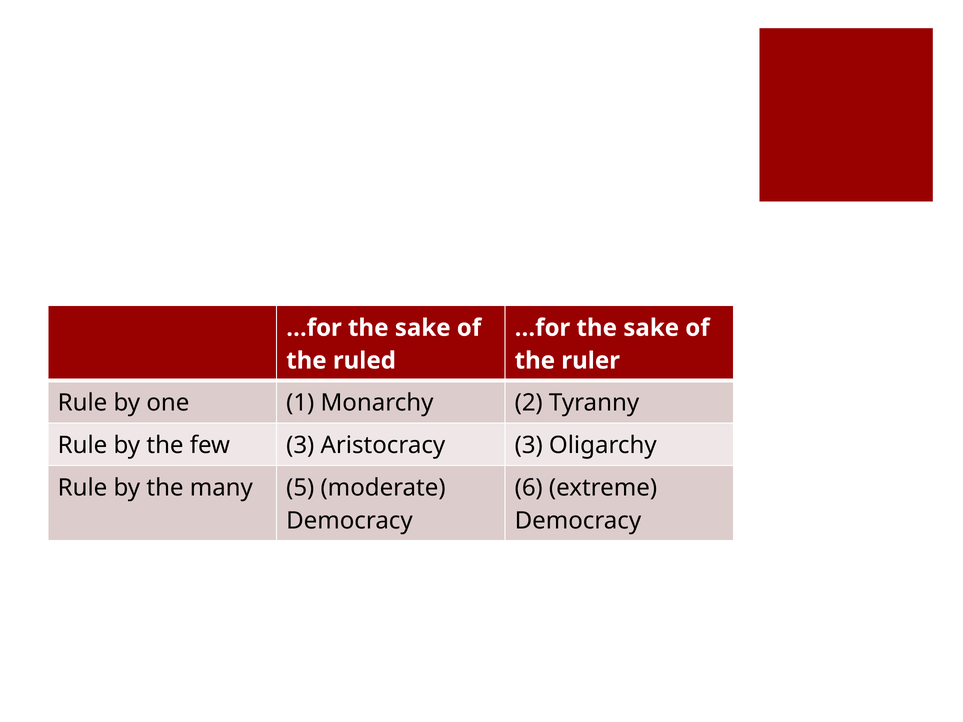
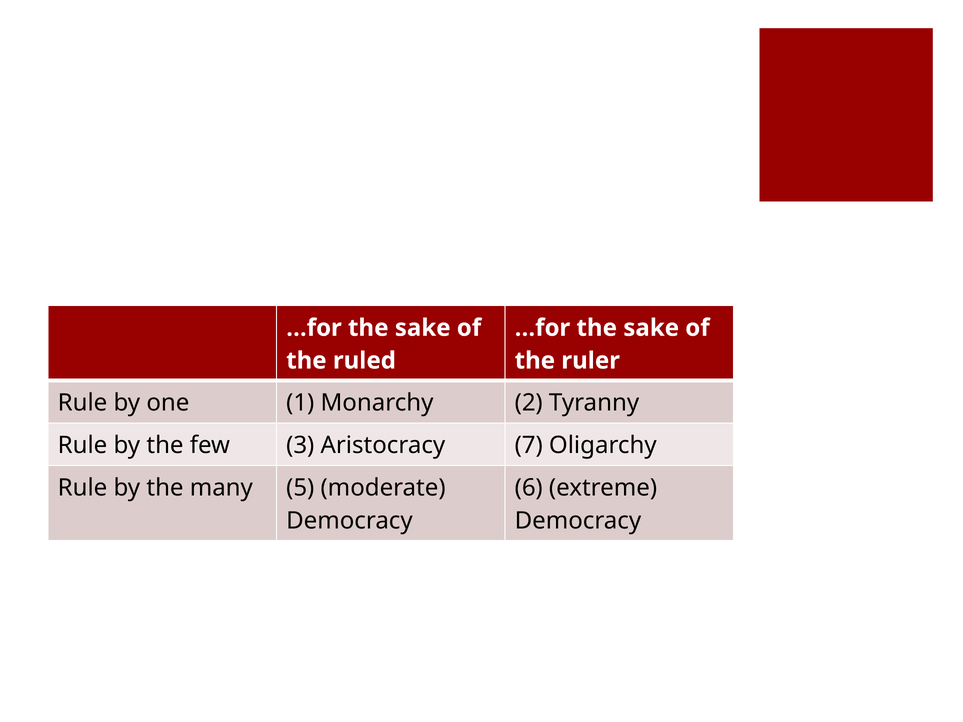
Aristocracy 3: 3 -> 7
